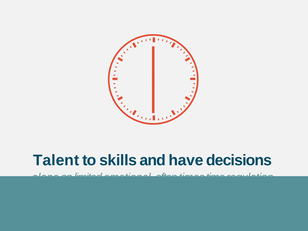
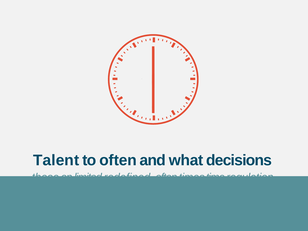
to skills: skills -> often
have: have -> what
alone: alone -> those
emotional: emotional -> redefined
